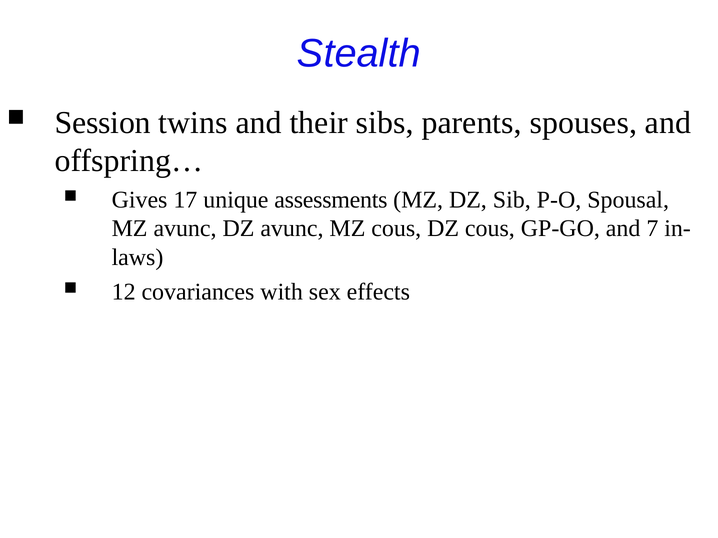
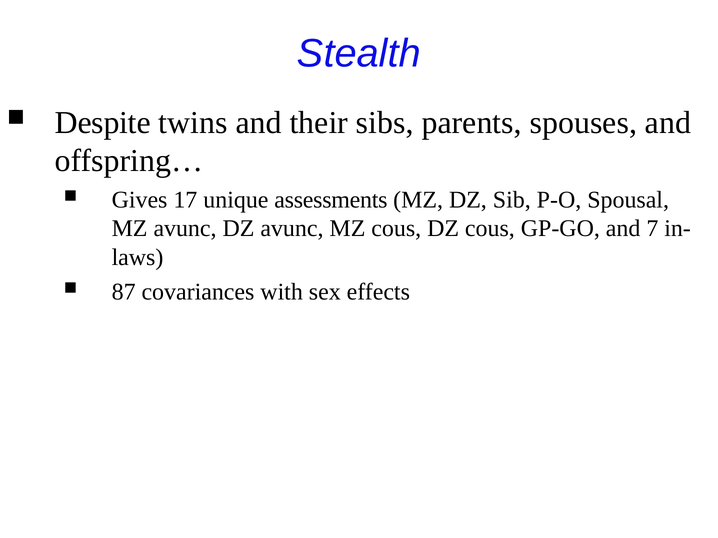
Session: Session -> Despite
12: 12 -> 87
